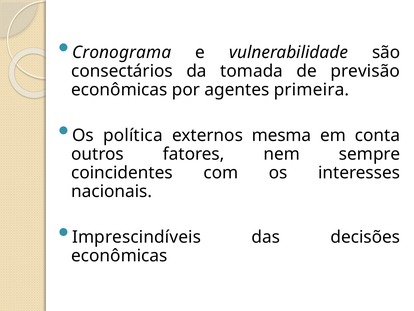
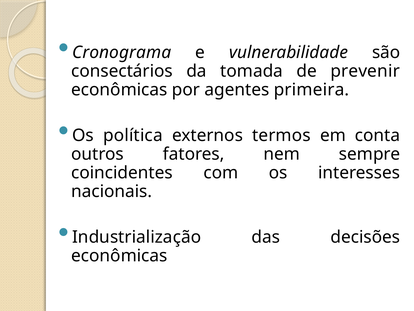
previsão: previsão -> prevenir
mesma: mesma -> termos
Imprescindíveis: Imprescindíveis -> Industrialização
